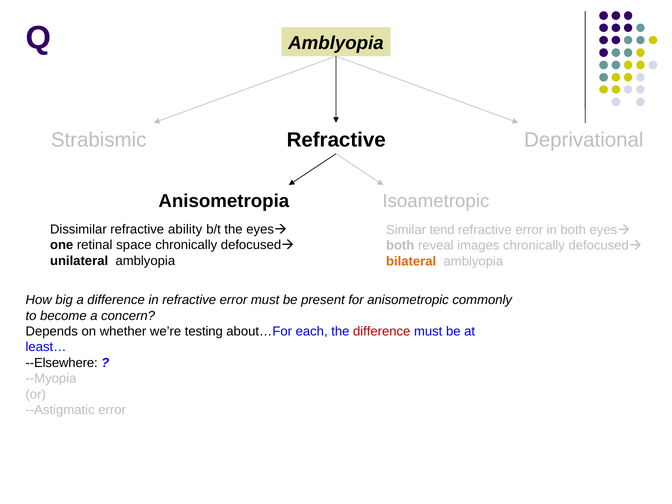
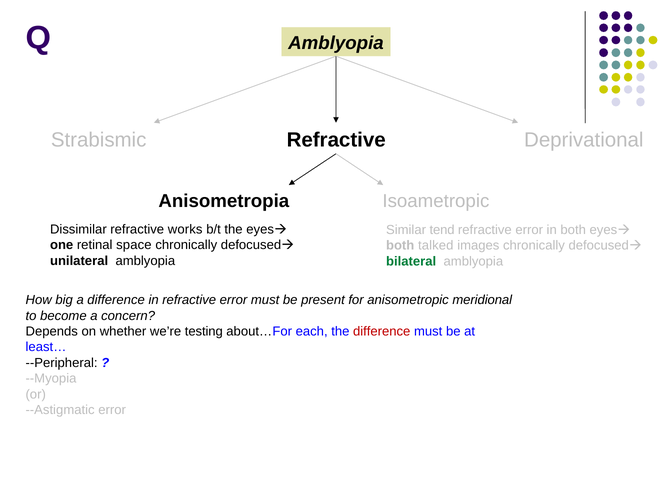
ability: ability -> works
reveal: reveal -> talked
bilateral colour: orange -> green
commonly: commonly -> meridional
--Elsewhere: --Elsewhere -> --Peripheral
